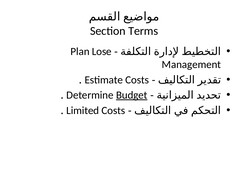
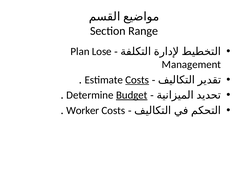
Terms: Terms -> Range
Costs at (137, 80) underline: none -> present
Limited: Limited -> Worker
